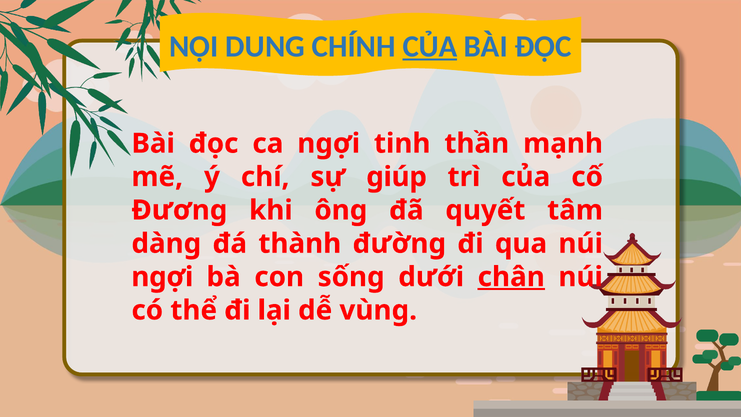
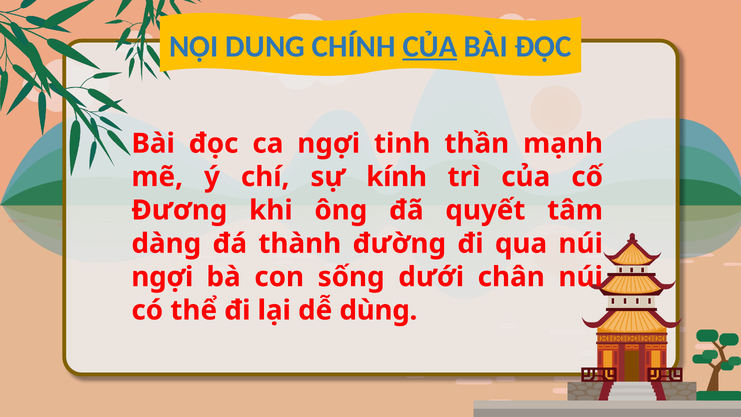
giúp: giúp -> kính
chân underline: present -> none
vùng: vùng -> dùng
